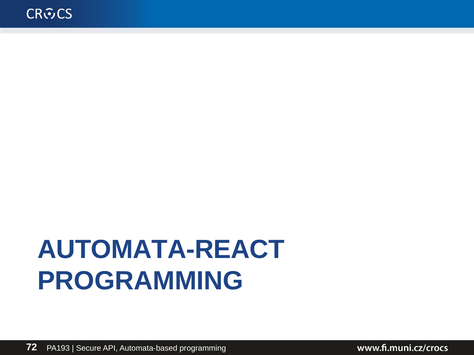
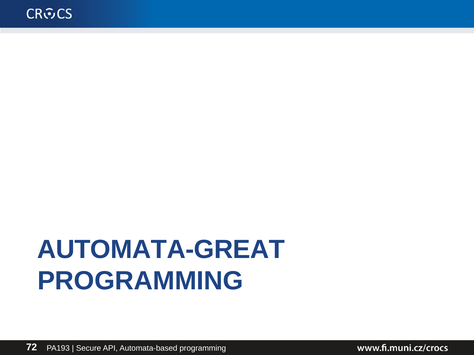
AUTOMATA-REACT: AUTOMATA-REACT -> AUTOMATA-GREAT
